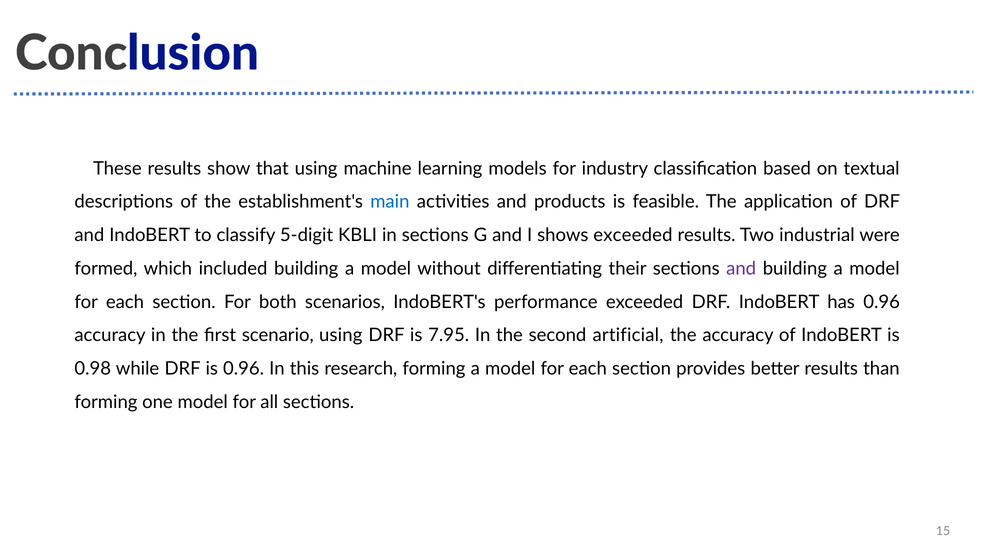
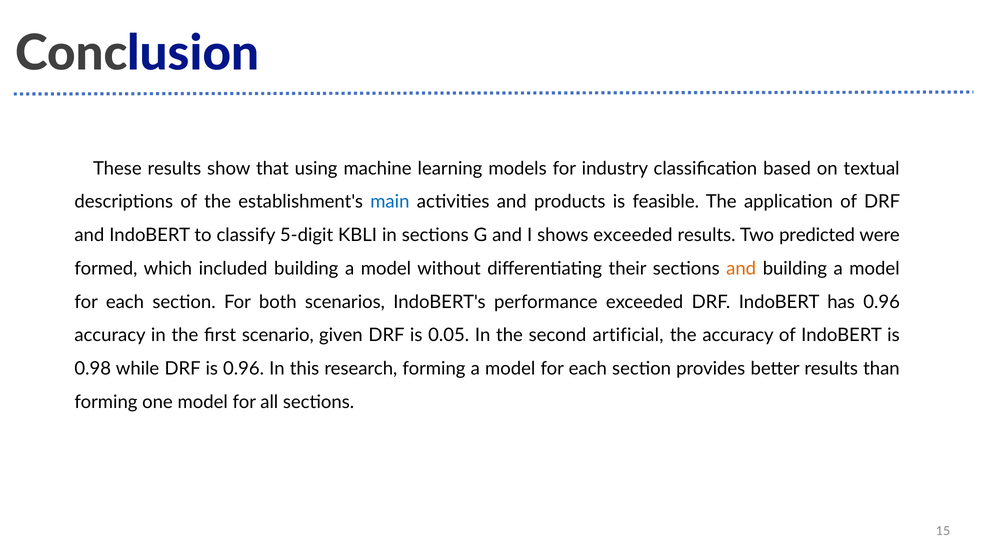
industrial: industrial -> predicted
and at (741, 268) colour: purple -> orange
scenario using: using -> given
7.95: 7.95 -> 0.05
